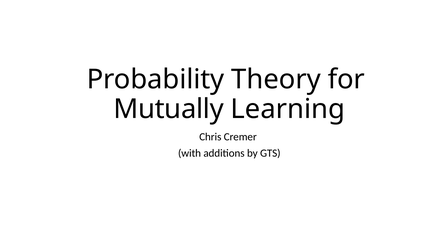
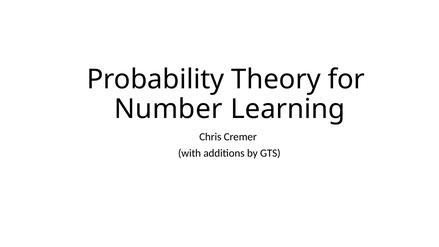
Mutually: Mutually -> Number
